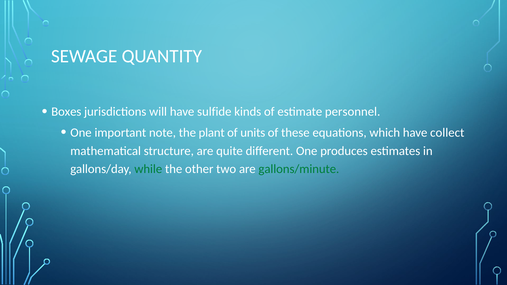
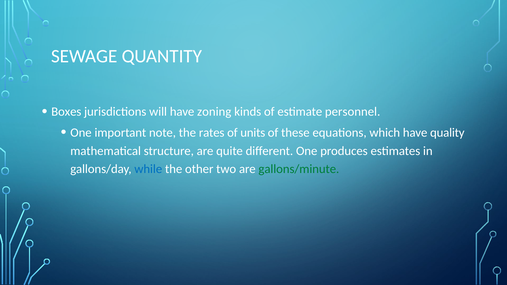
sulfide: sulfide -> zoning
plant: plant -> rates
collect: collect -> quality
while colour: green -> blue
